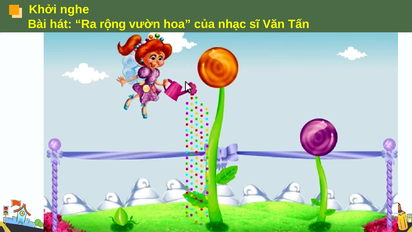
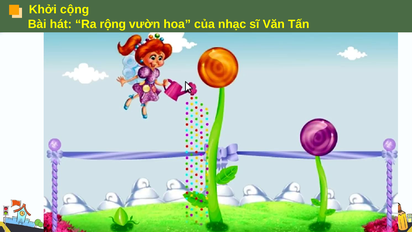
nghe: nghe -> cộng
